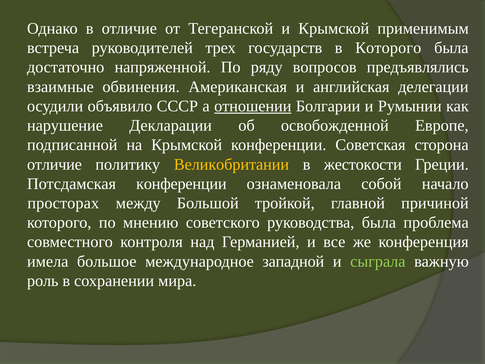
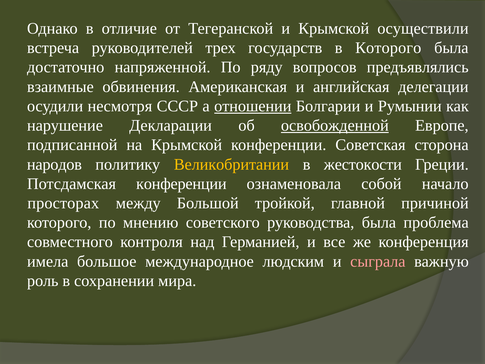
применимым: применимым -> осуществили
объявило: объявило -> несмотря
освобожденной underline: none -> present
отличие at (54, 164): отличие -> народов
западной: западной -> людским
сыграла colour: light green -> pink
